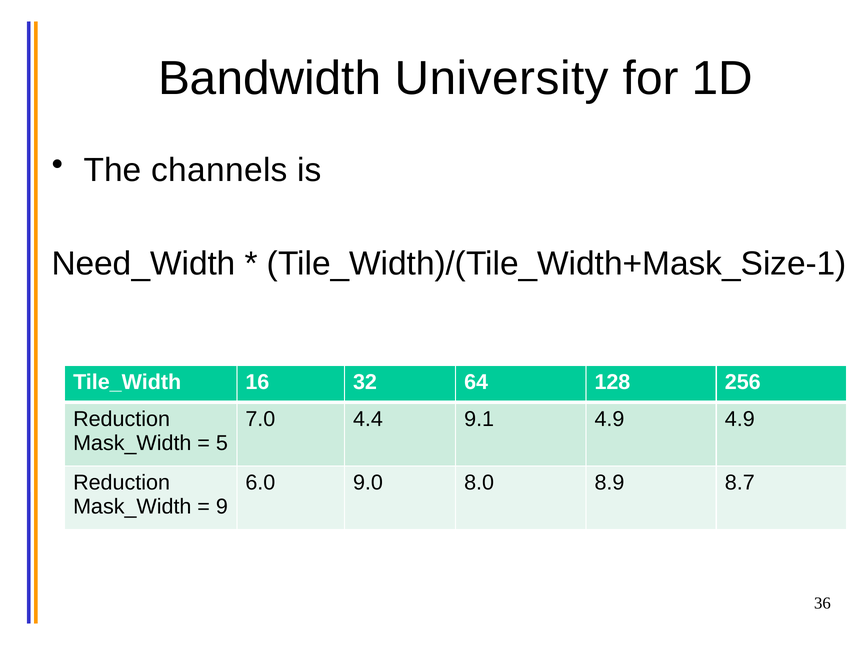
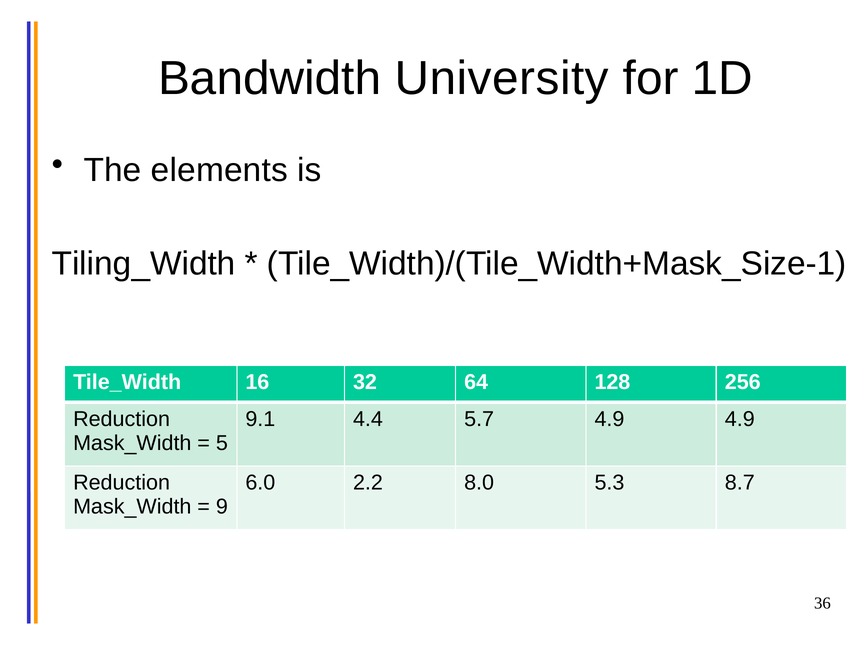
channels: channels -> elements
Need_Width: Need_Width -> Tiling_Width
7.0: 7.0 -> 9.1
9.1: 9.1 -> 5.7
9.0: 9.0 -> 2.2
8.9: 8.9 -> 5.3
